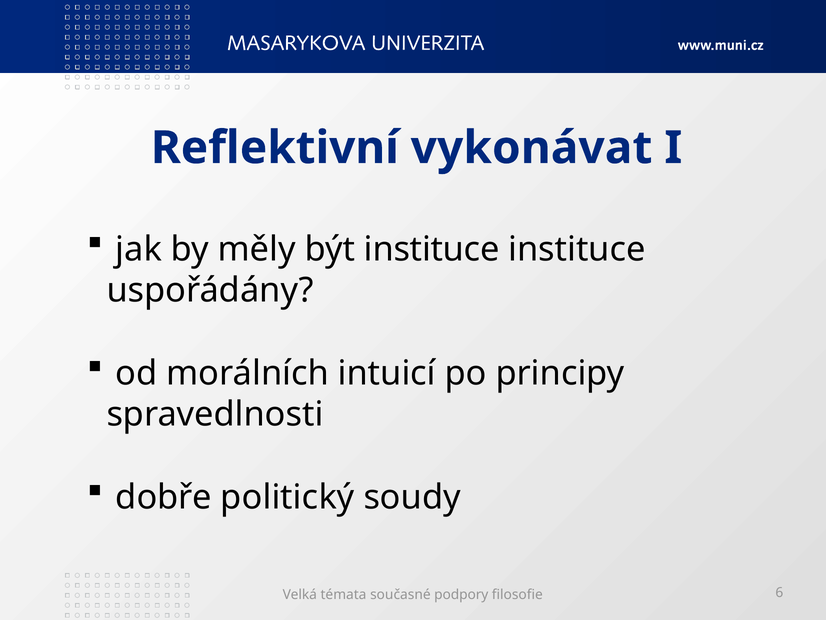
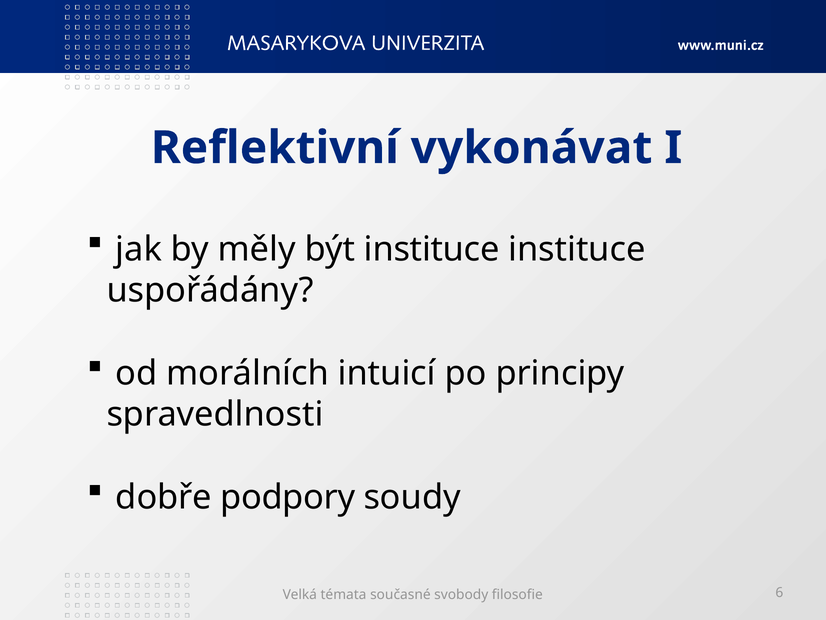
politický: politický -> podpory
podpory: podpory -> svobody
